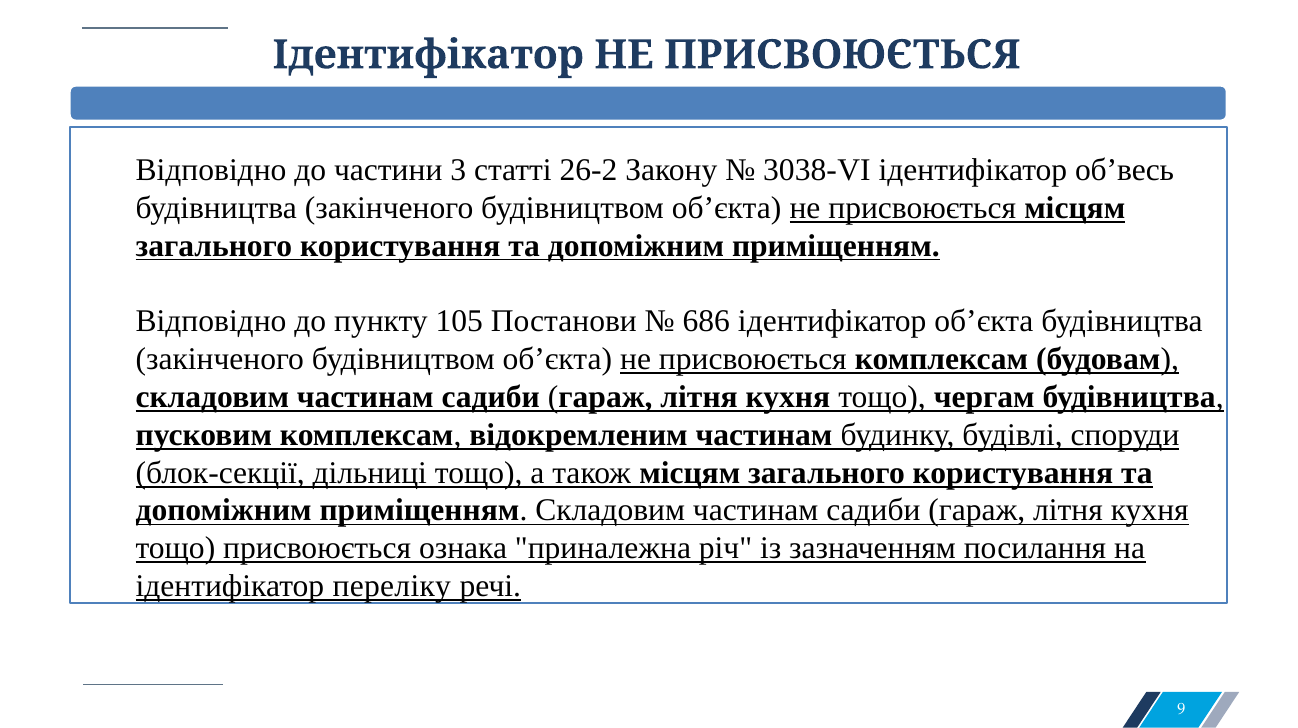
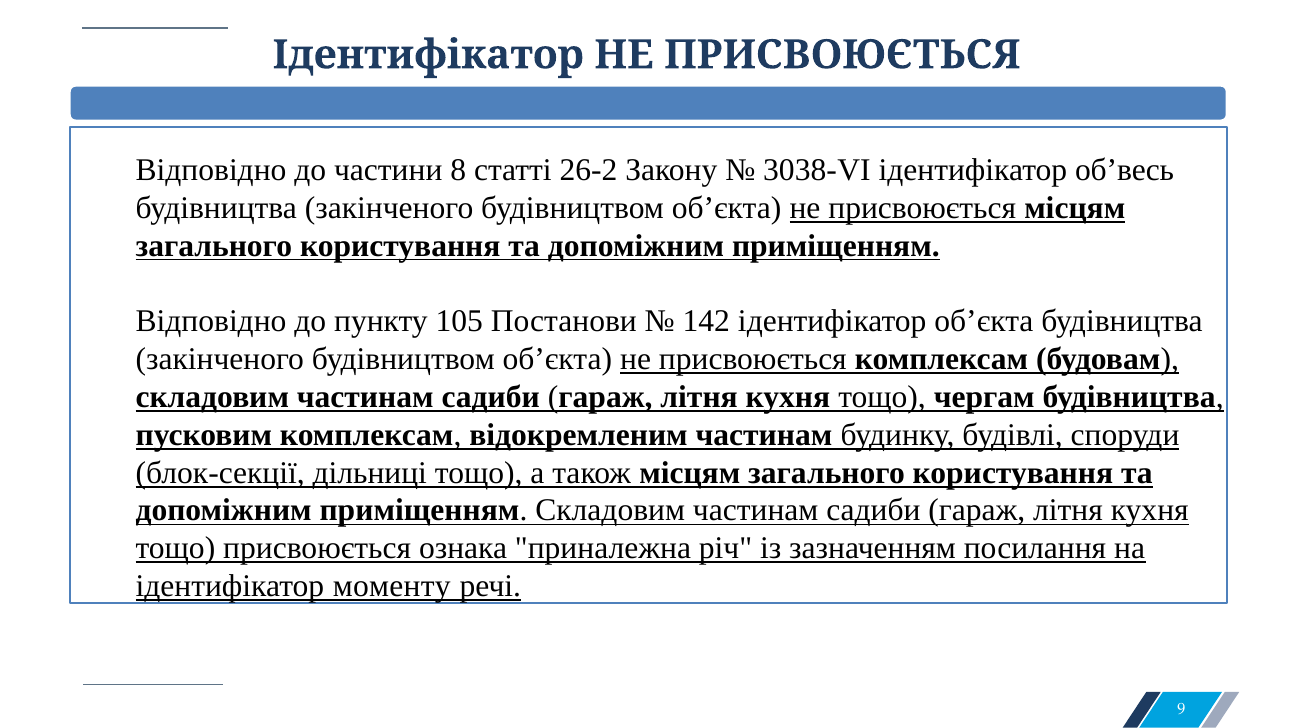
3: 3 -> 8
686: 686 -> 142
переліку: переліку -> моменту
